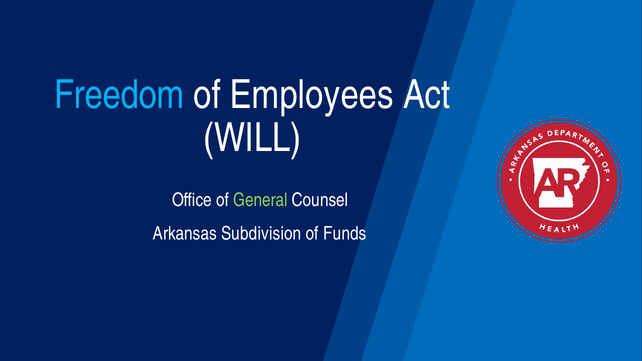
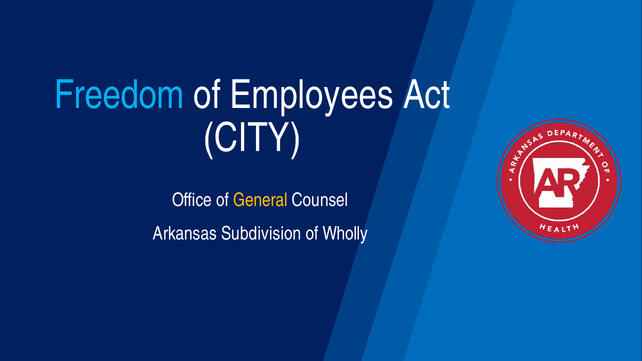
WILL: WILL -> CITY
General colour: light green -> yellow
Funds: Funds -> Wholly
